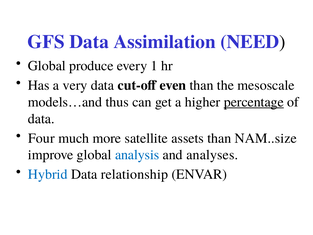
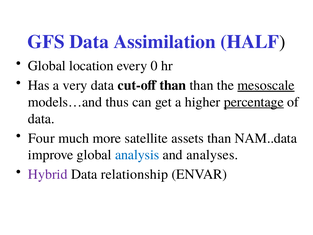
NEED: NEED -> HALF
produce: produce -> location
1: 1 -> 0
cut-off even: even -> than
mesoscale underline: none -> present
NAM..size: NAM..size -> NAM..data
Hybrid colour: blue -> purple
